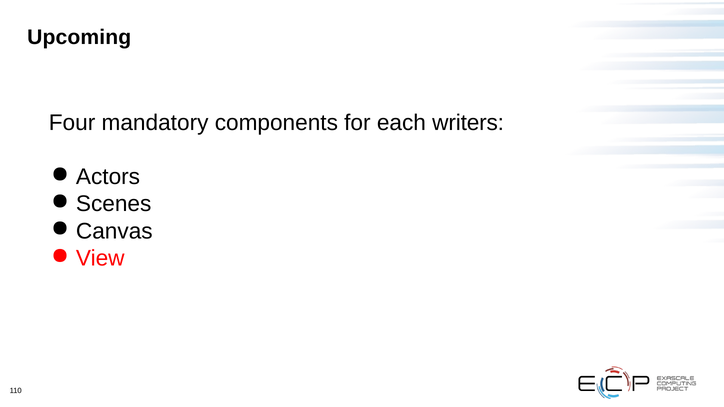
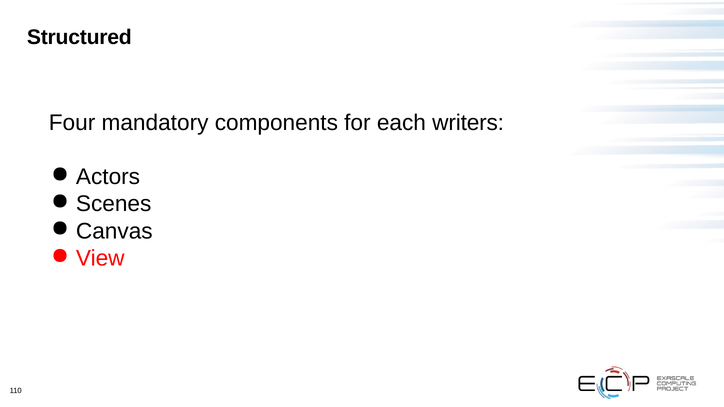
Upcoming: Upcoming -> Structured
